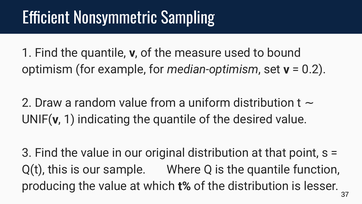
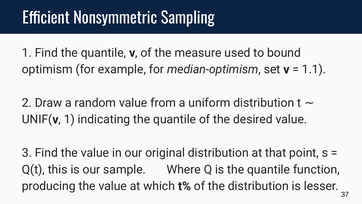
0.2: 0.2 -> 1.1
